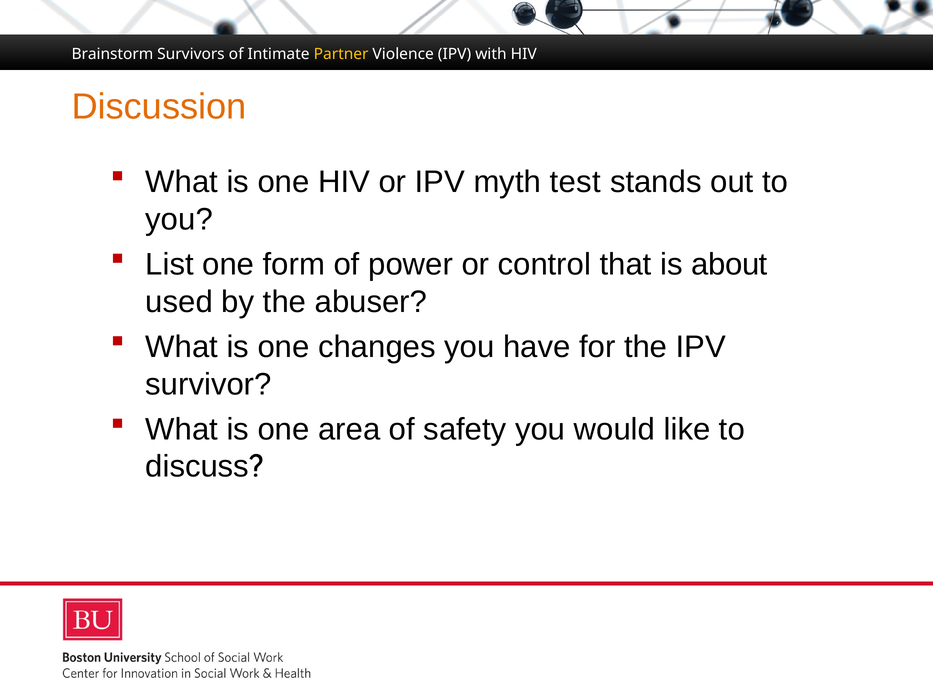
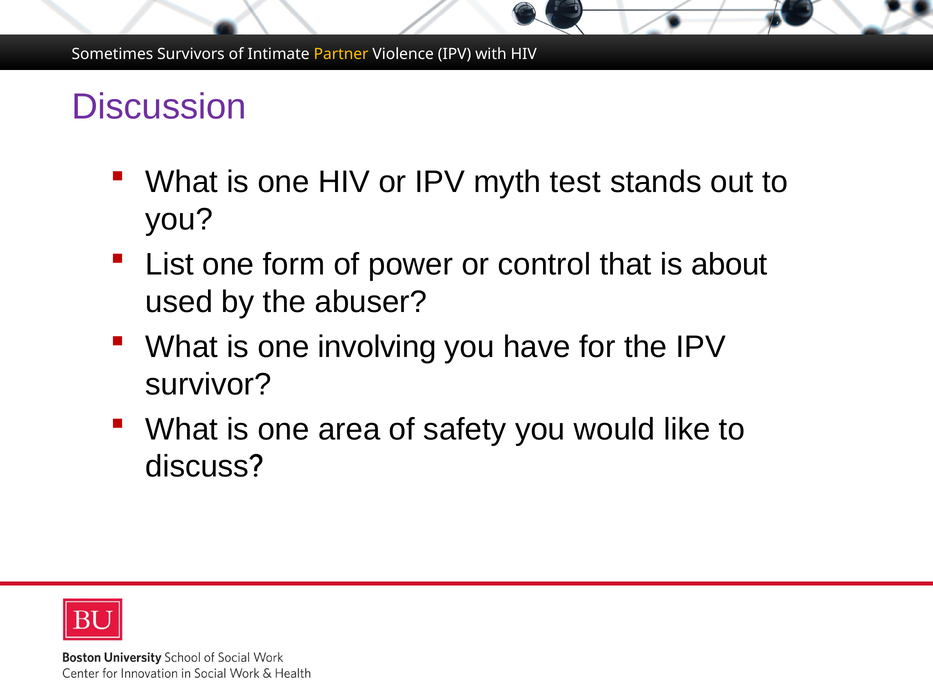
Brainstorm: Brainstorm -> Sometimes
Discussion colour: orange -> purple
changes: changes -> involving
